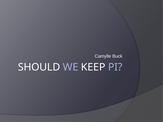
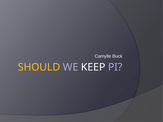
SHOULD colour: white -> yellow
